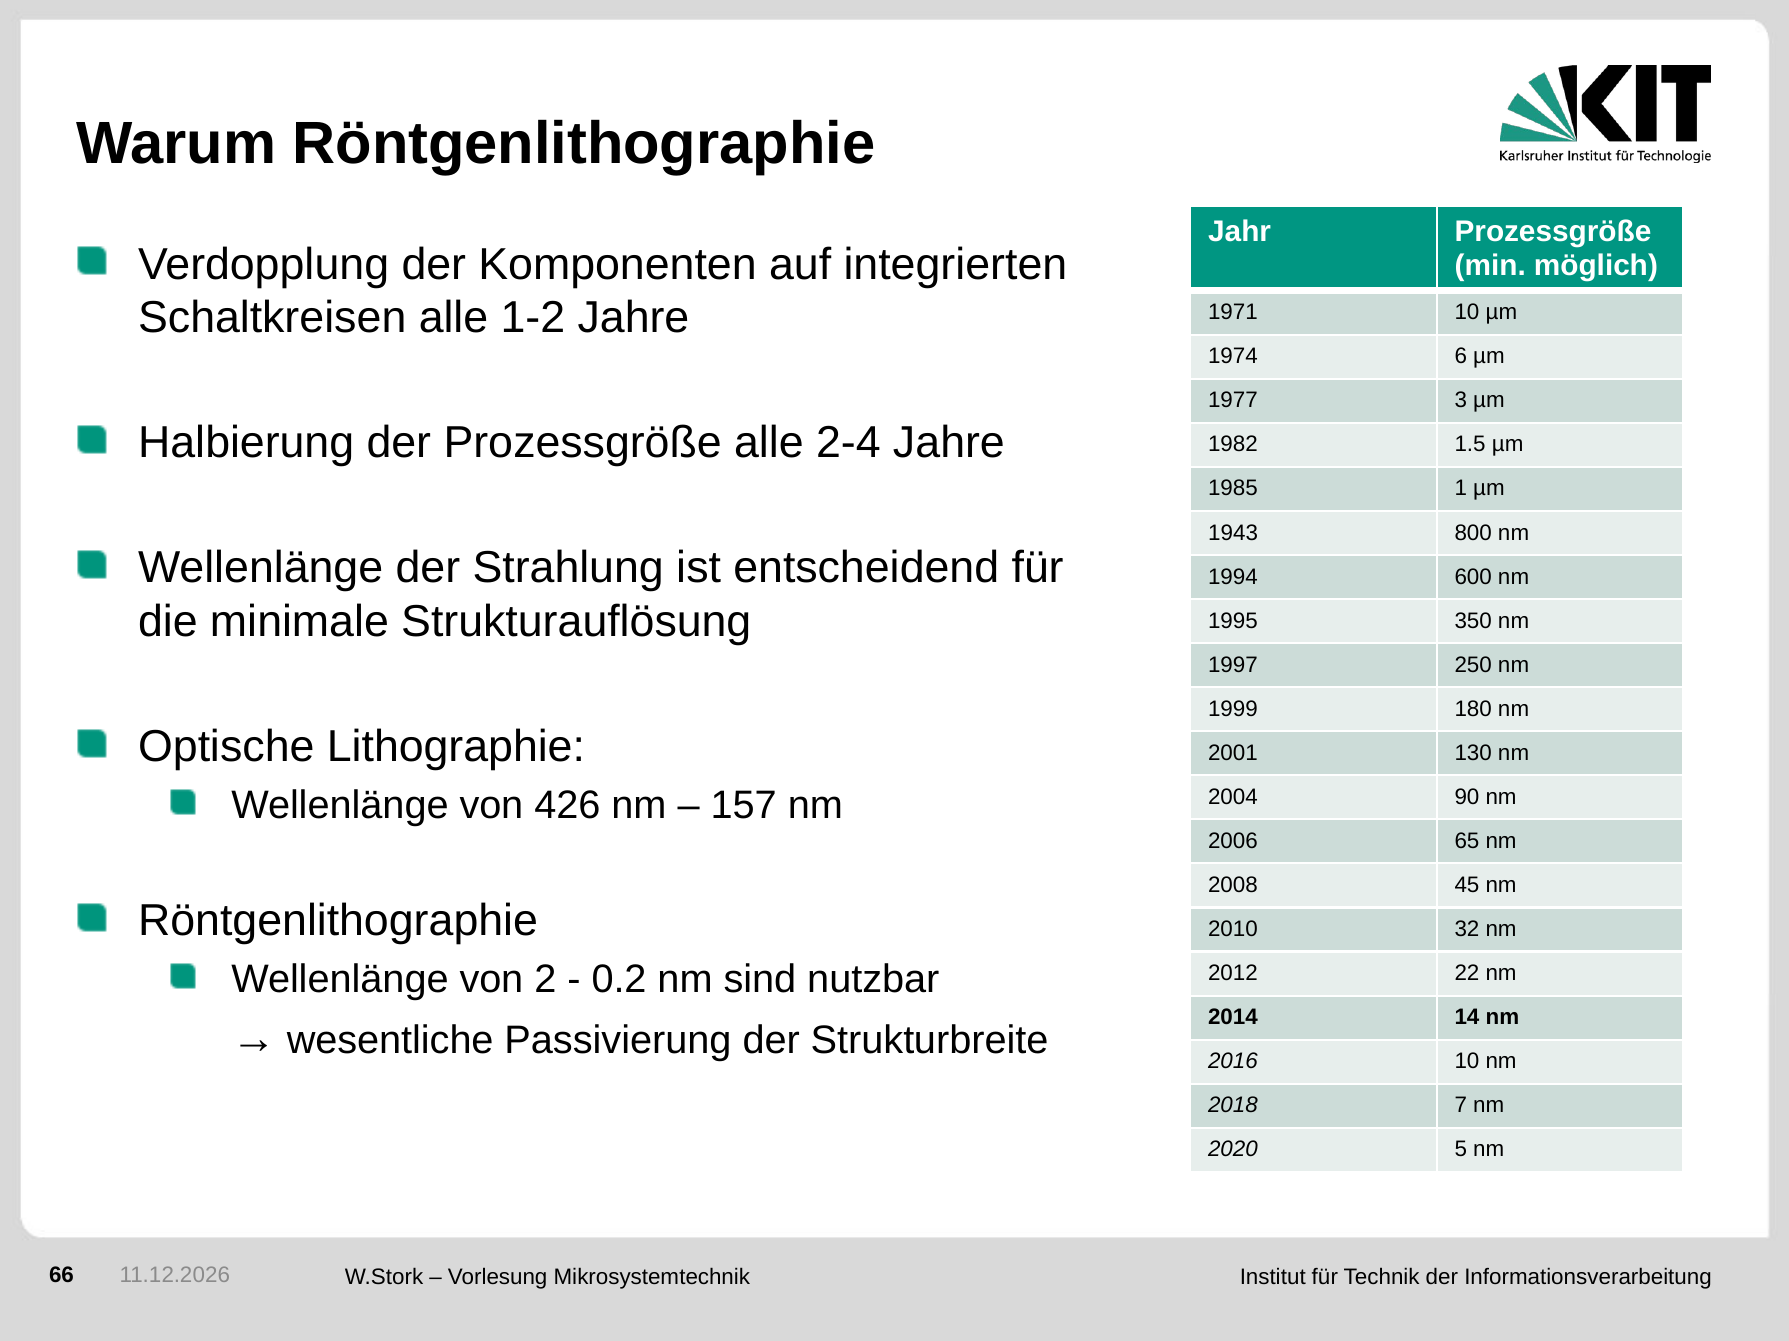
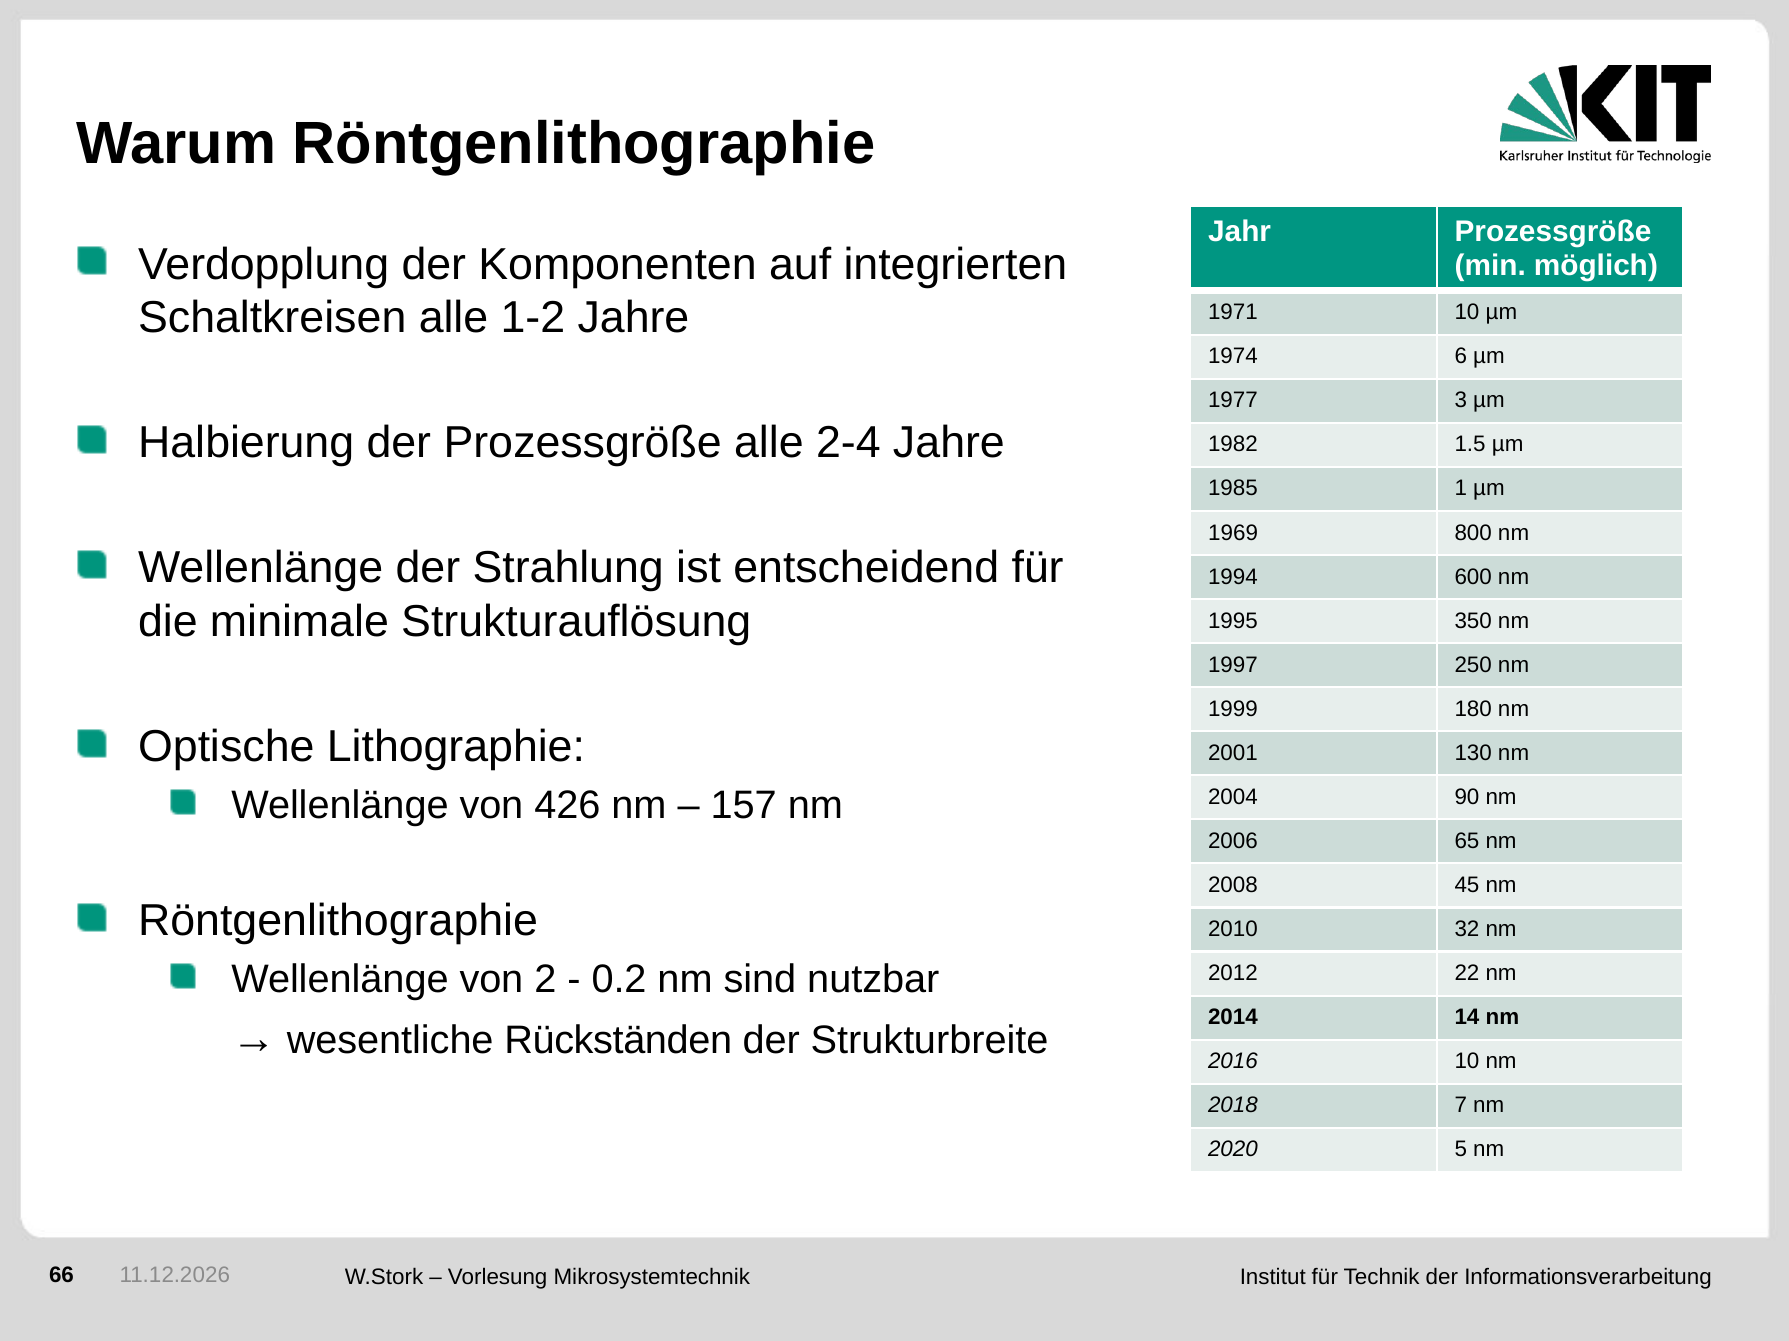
1943: 1943 -> 1969
Passivierung: Passivierung -> Rückständen
